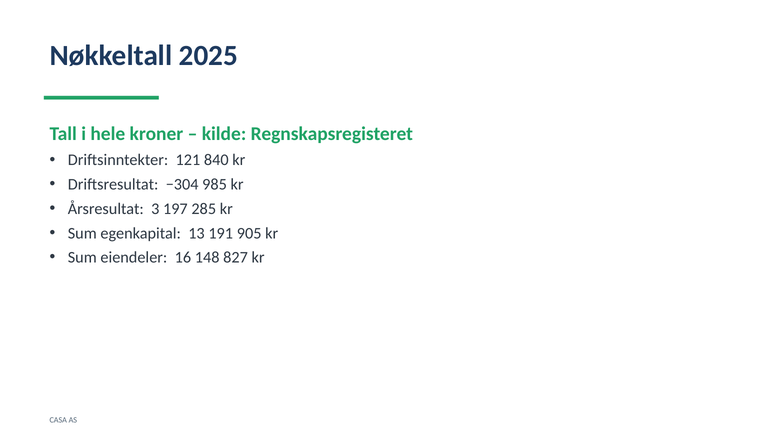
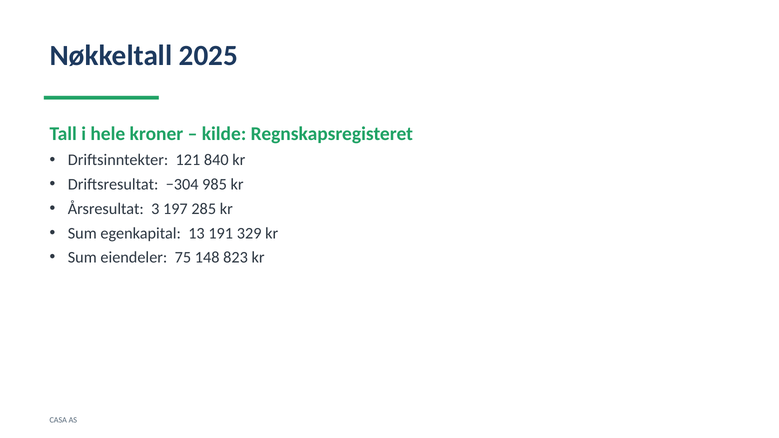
905: 905 -> 329
16: 16 -> 75
827: 827 -> 823
